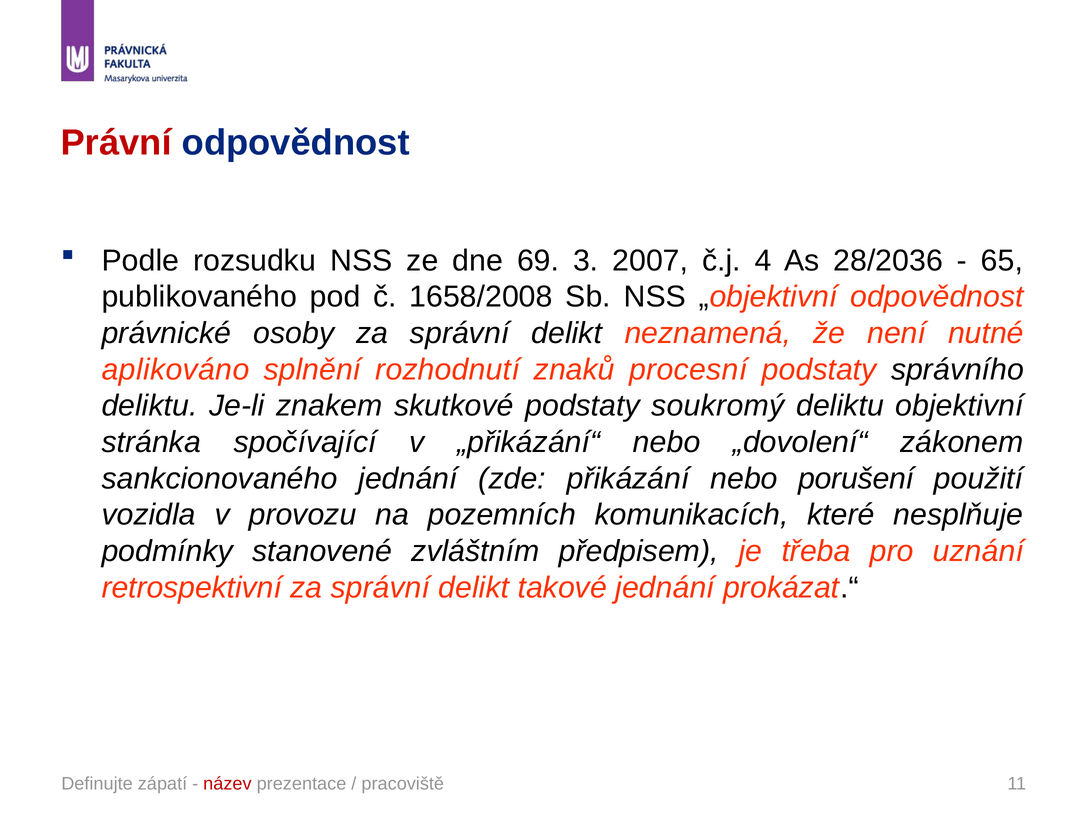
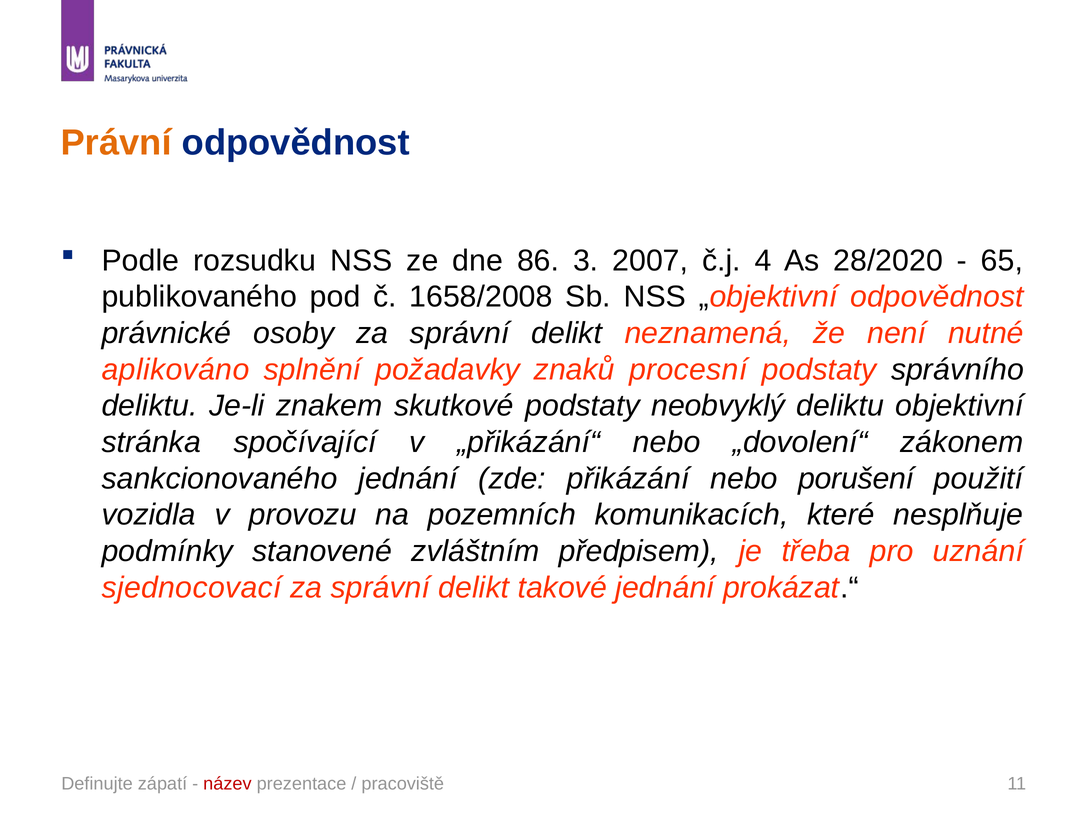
Právní colour: red -> orange
69: 69 -> 86
28/2036: 28/2036 -> 28/2020
rozhodnutí: rozhodnutí -> požadavky
soukromý: soukromý -> neobvyklý
retrospektivní: retrospektivní -> sjednocovací
